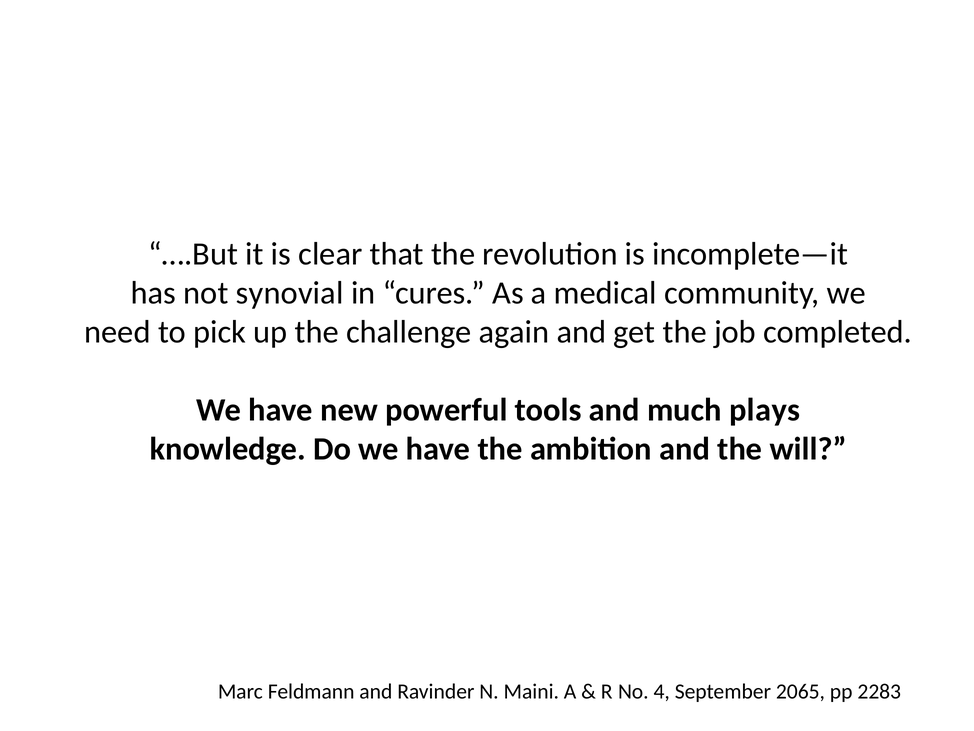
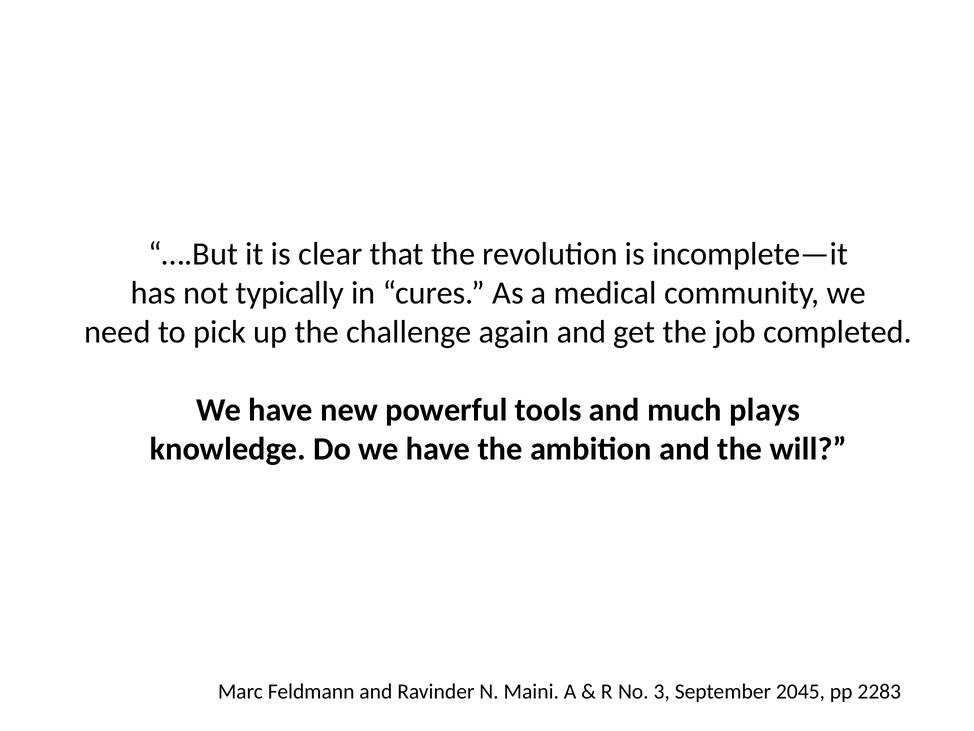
synovial: synovial -> typically
4: 4 -> 3
2065: 2065 -> 2045
